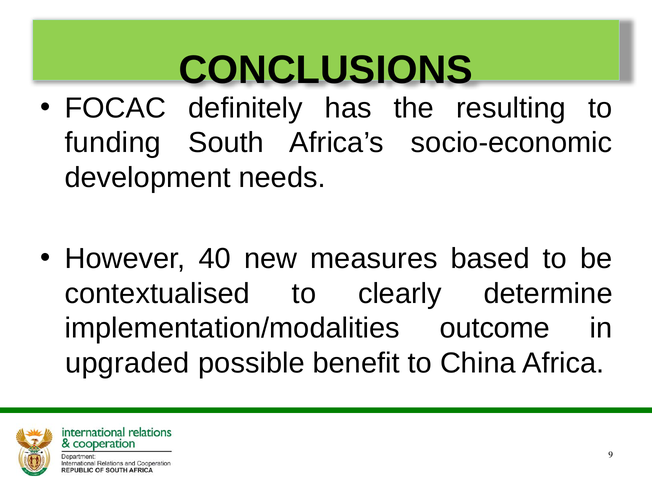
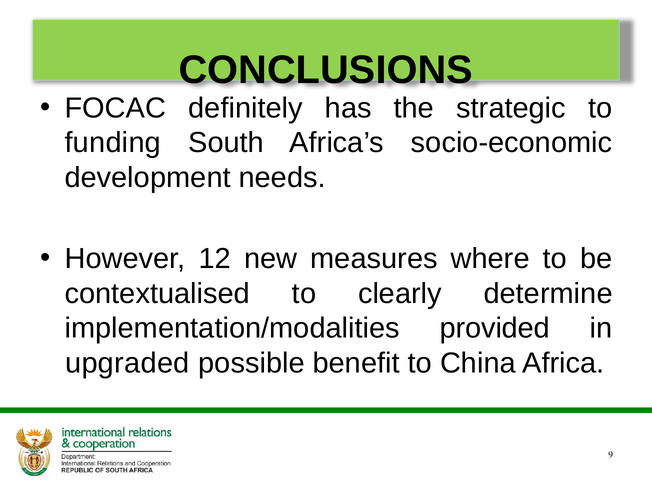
resulting: resulting -> strategic
40: 40 -> 12
based: based -> where
outcome: outcome -> provided
